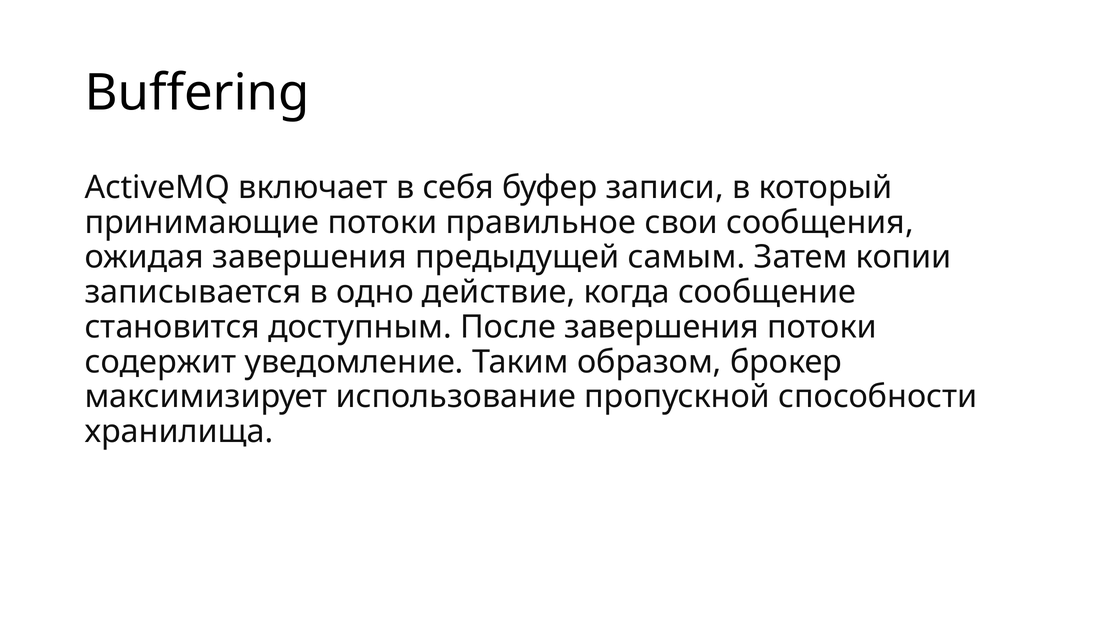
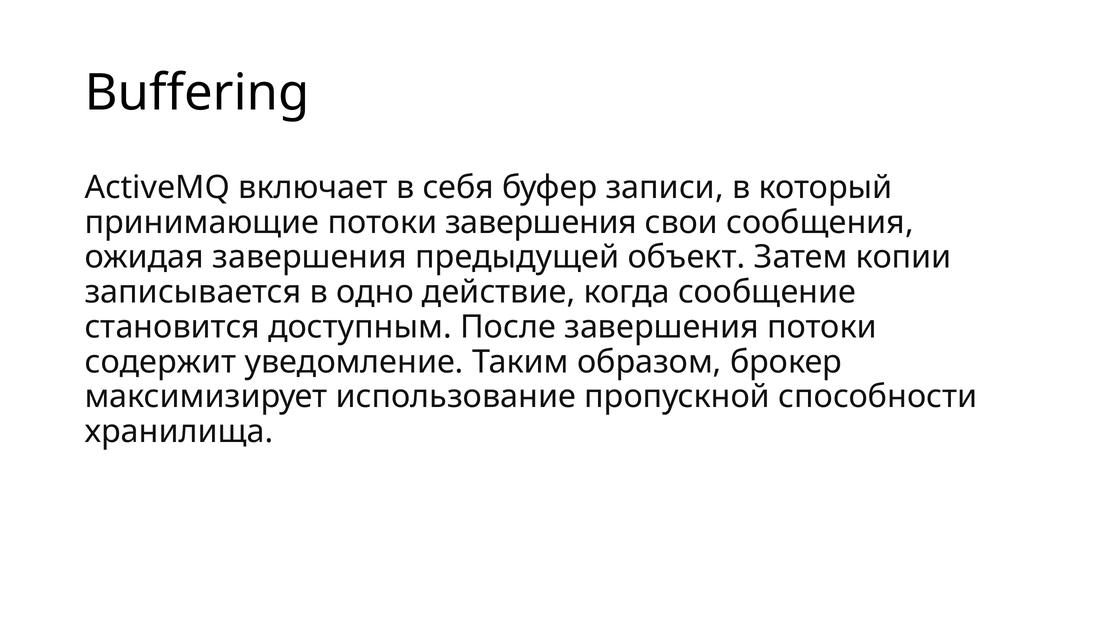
потоки правильное: правильное -> завершения
самым: самым -> объект
